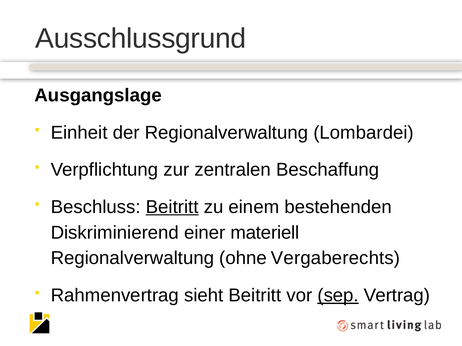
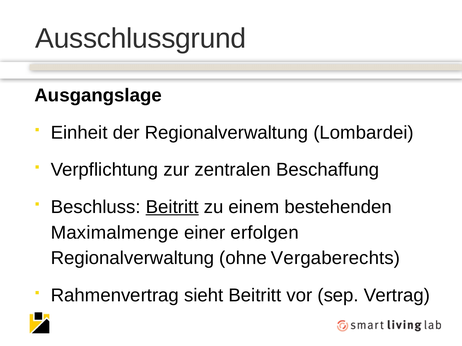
Diskriminierend: Diskriminierend -> Maximalmenge
materiell: materiell -> erfolgen
sep underline: present -> none
